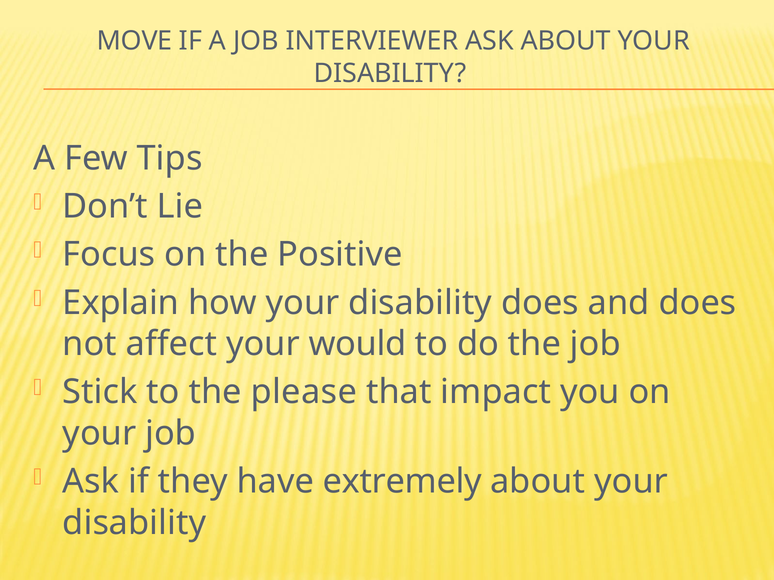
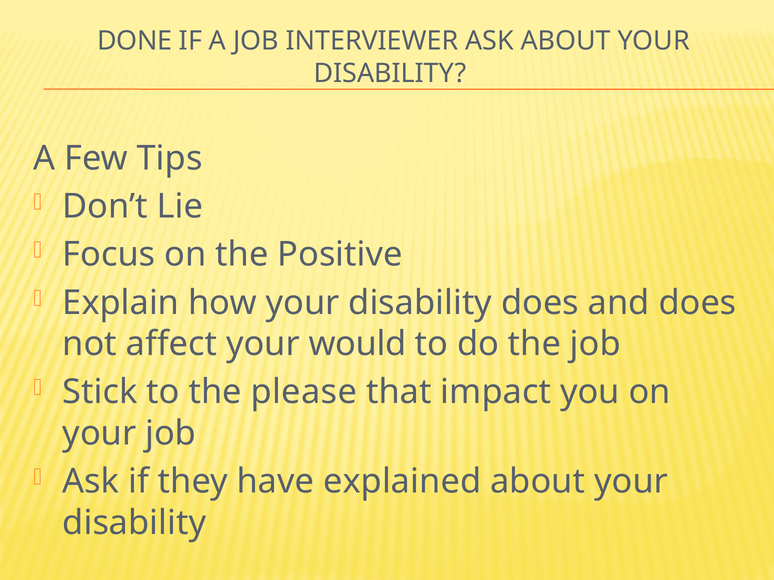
MOVE: MOVE -> DONE
extremely: extremely -> explained
